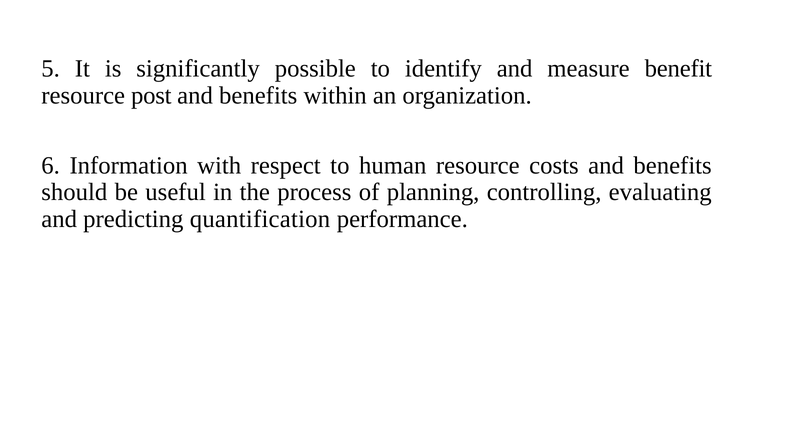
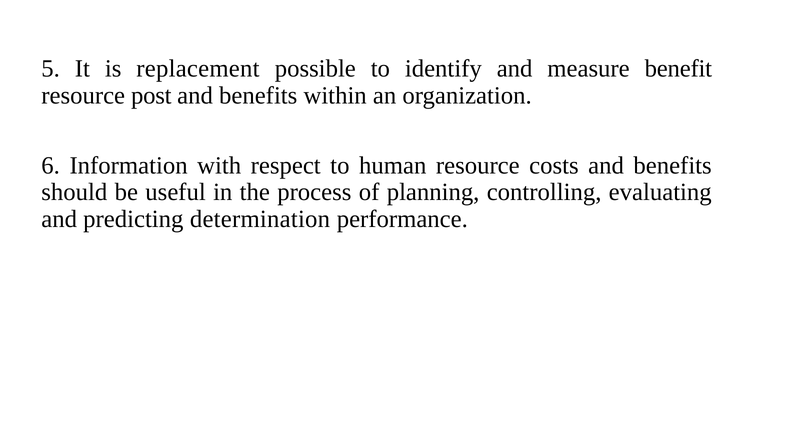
significantly: significantly -> replacement
quantification: quantification -> determination
